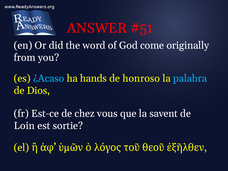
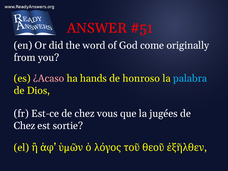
¿Acaso colour: light blue -> pink
savent: savent -> jugées
Loin at (24, 126): Loin -> Chez
